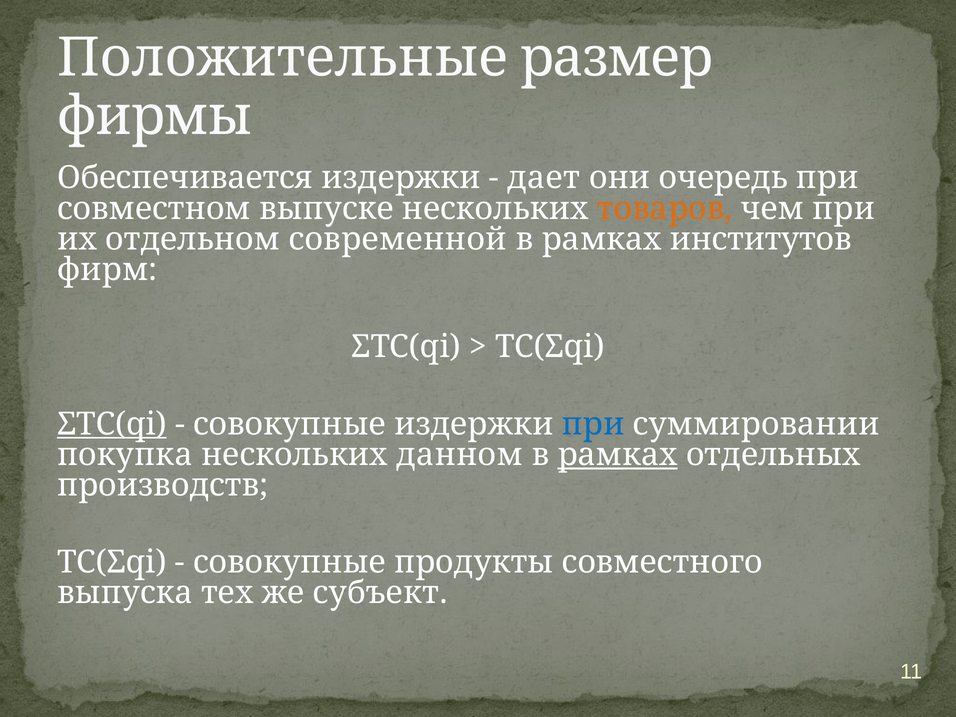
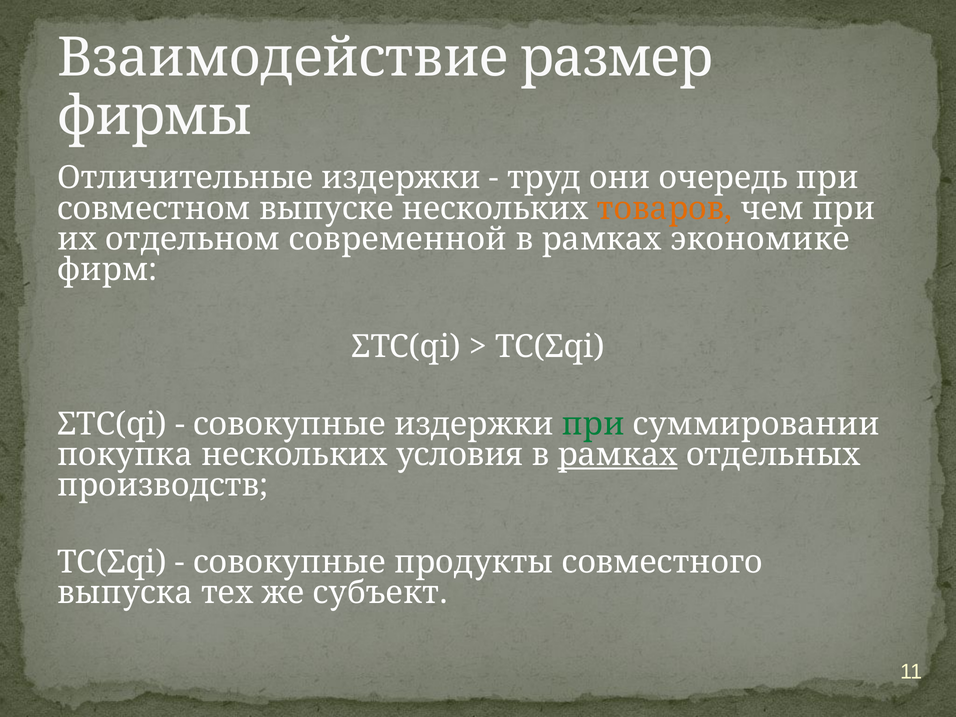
Положительные: Положительные -> Взаимодействие
Обеспечивается: Обеспечивается -> Отличительные
дает: дает -> труд
институтов: институтов -> экономике
ΣTC(qi at (112, 424) underline: present -> none
при at (593, 424) colour: blue -> green
данном: данном -> условия
